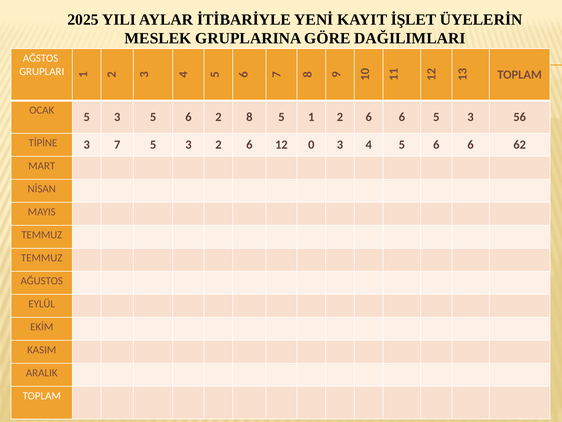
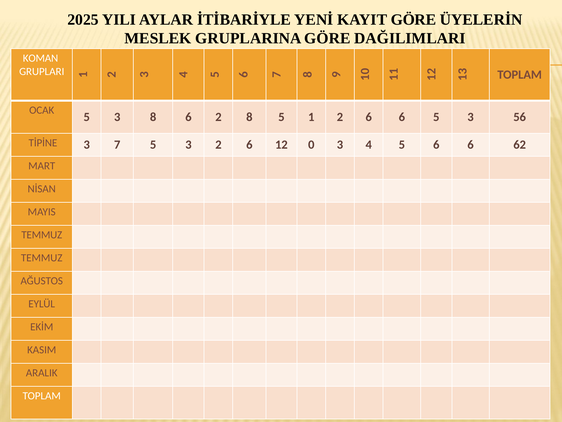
KAYIT İŞLET: İŞLET -> GÖRE
AĞSTOS: AĞSTOS -> KOMAN
3 5: 5 -> 8
